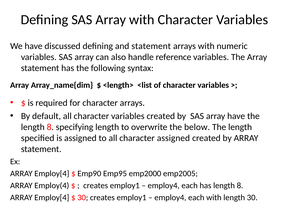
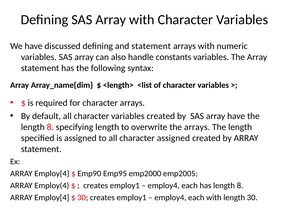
reference: reference -> constants
the below: below -> arrays
